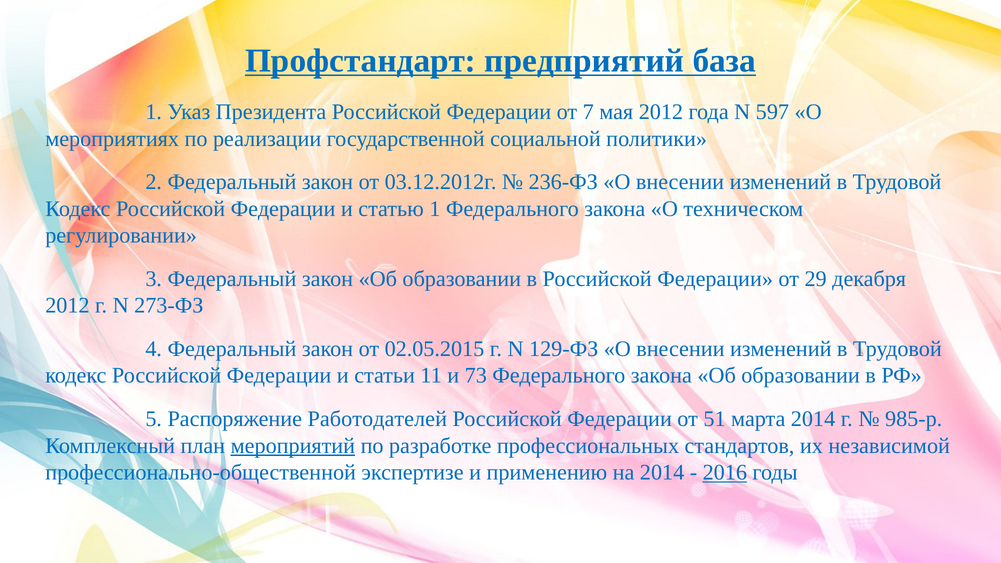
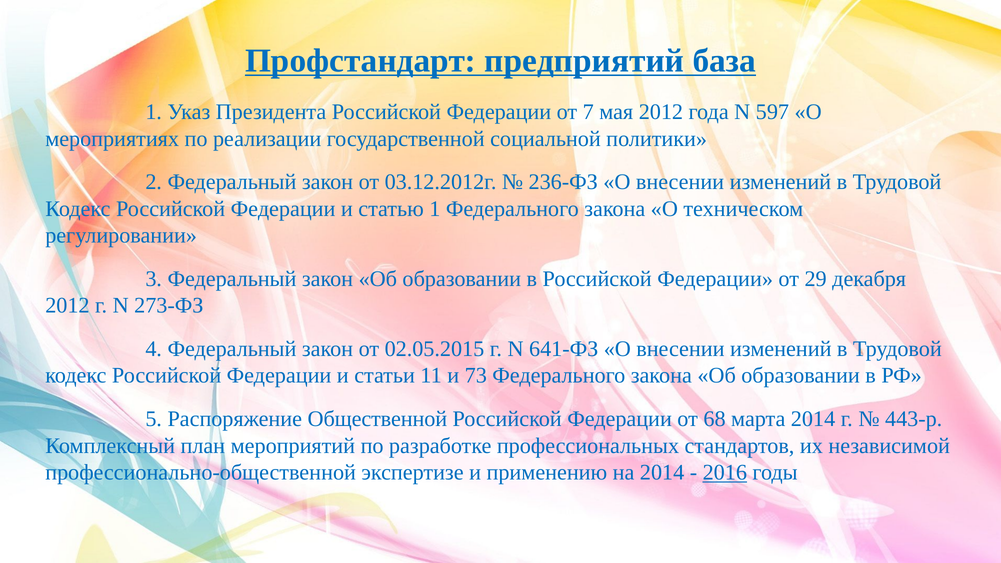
129-ФЗ: 129-ФЗ -> 641-ФЗ
Работодателей: Работодателей -> Общественной
51: 51 -> 68
985-р: 985-р -> 443-р
мероприятий underline: present -> none
